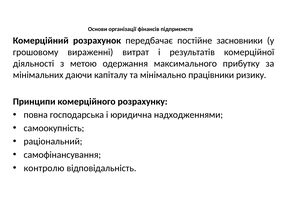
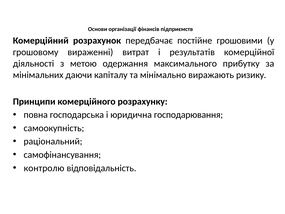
засновники: засновники -> грошовими
працівники: працівники -> виражають
надходженнями: надходженнями -> господарювання
